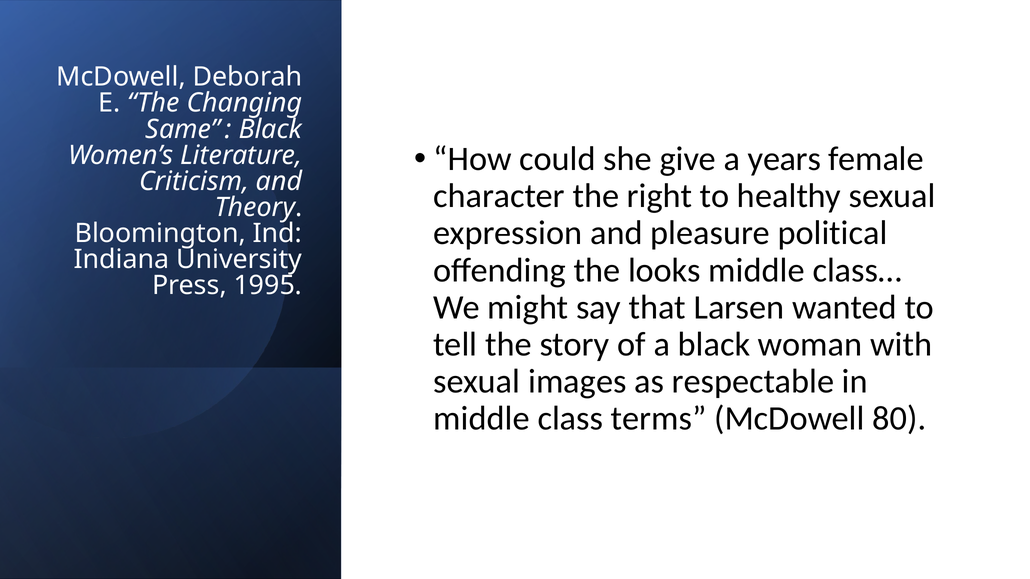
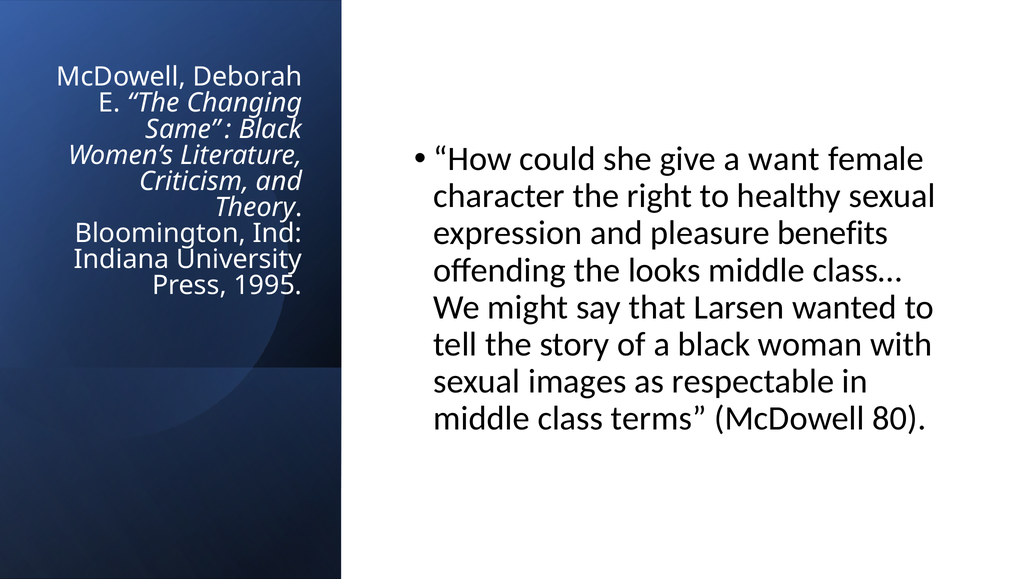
years: years -> want
political: political -> benefits
